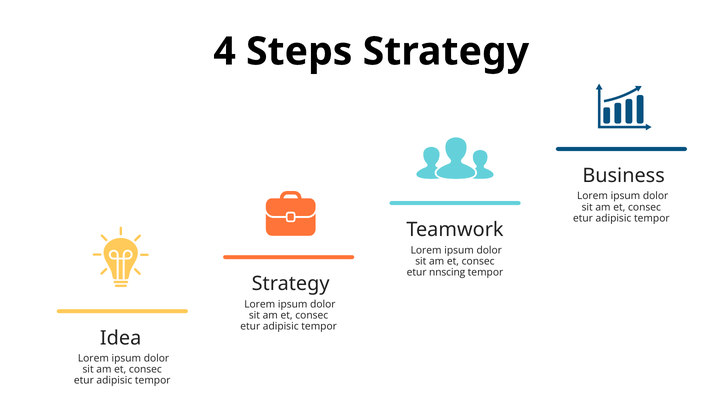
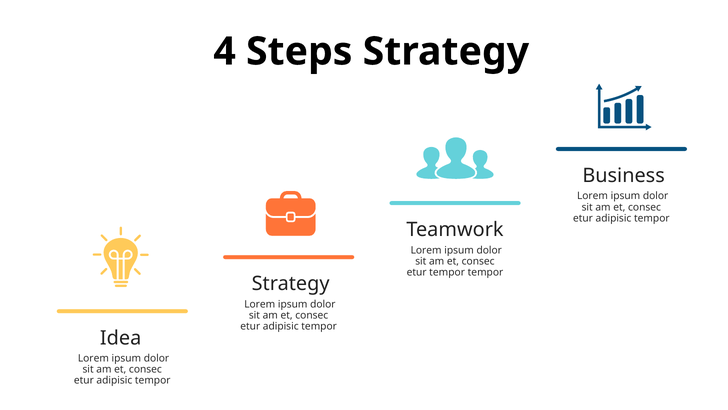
etur nnscing: nnscing -> tempor
